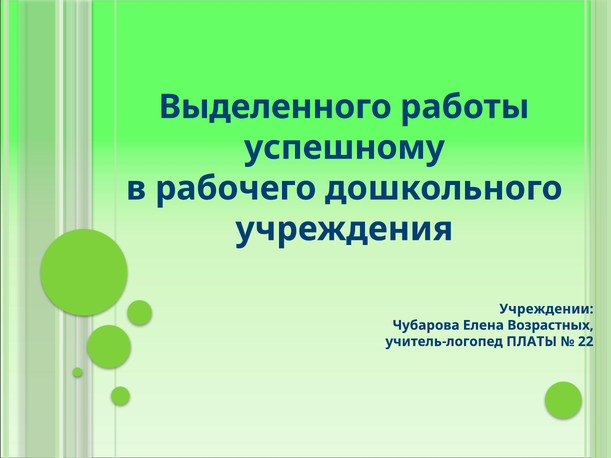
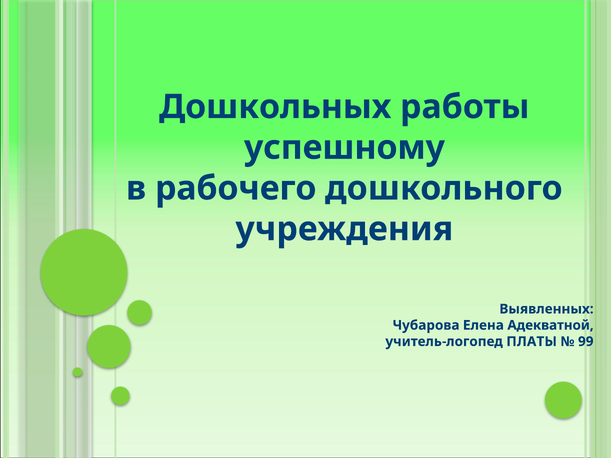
Выделенного: Выделенного -> Дошкольных
Учреждении: Учреждении -> Выявленных
Возрастных: Возрастных -> Адекватной
22: 22 -> 99
